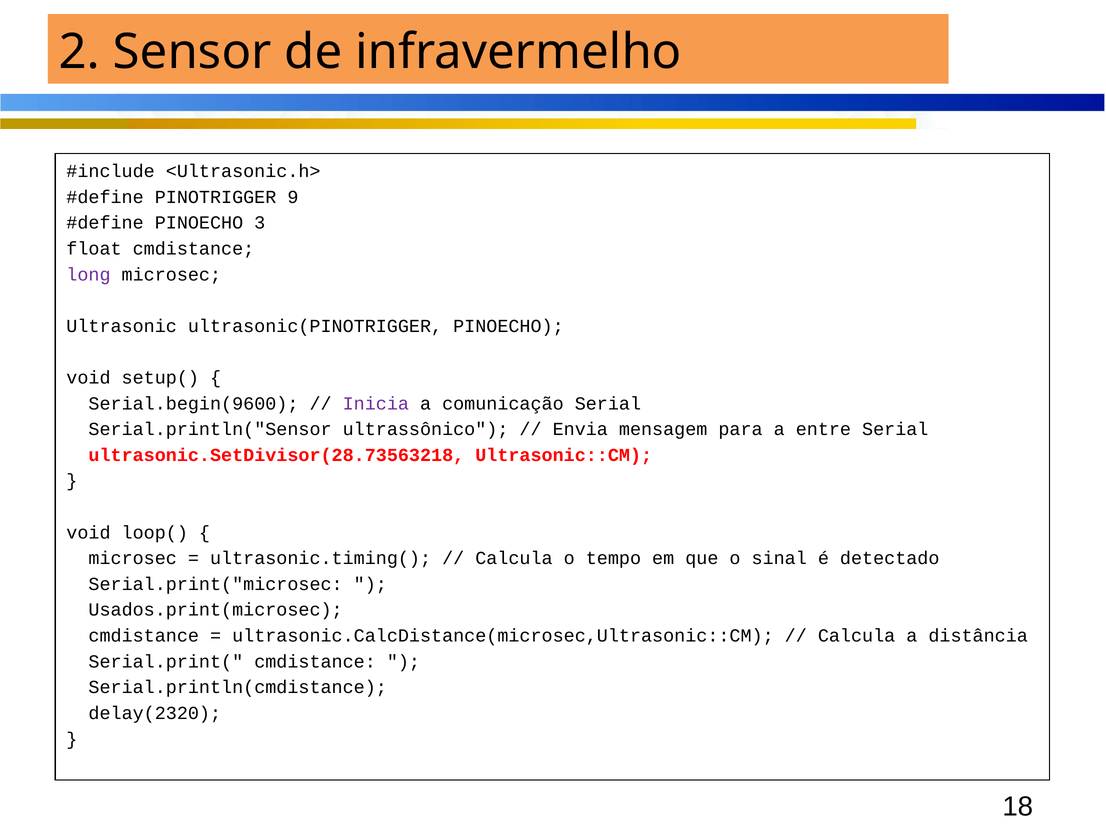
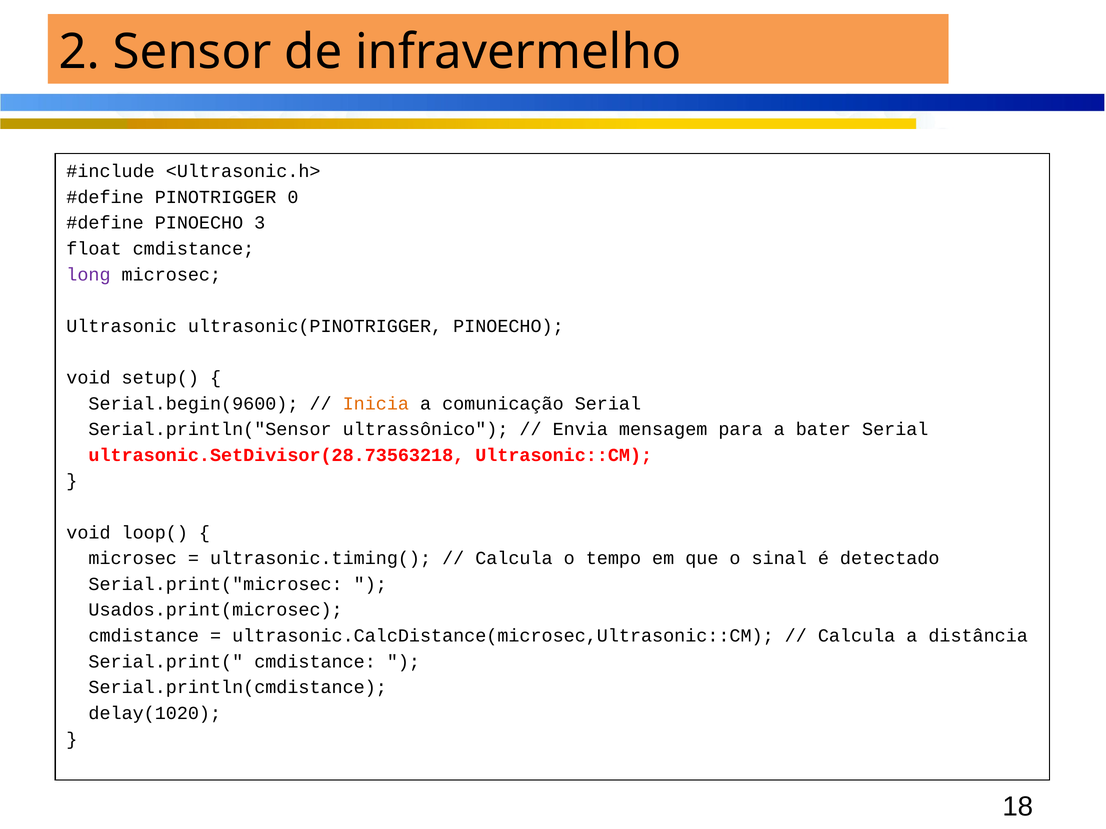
9: 9 -> 0
Inicia colour: purple -> orange
entre: entre -> bater
delay(2320: delay(2320 -> delay(1020
